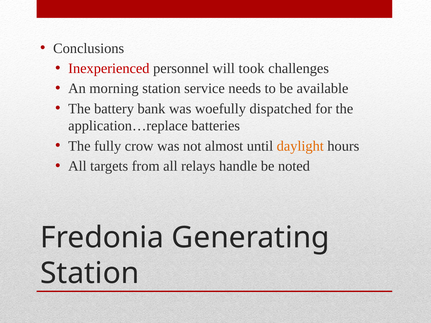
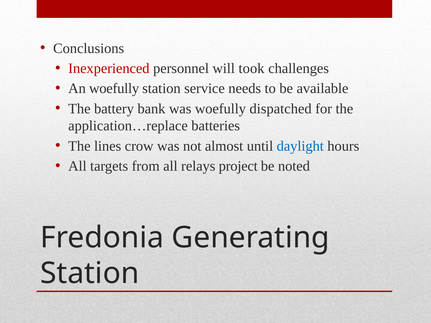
An morning: morning -> woefully
fully: fully -> lines
daylight colour: orange -> blue
handle: handle -> project
